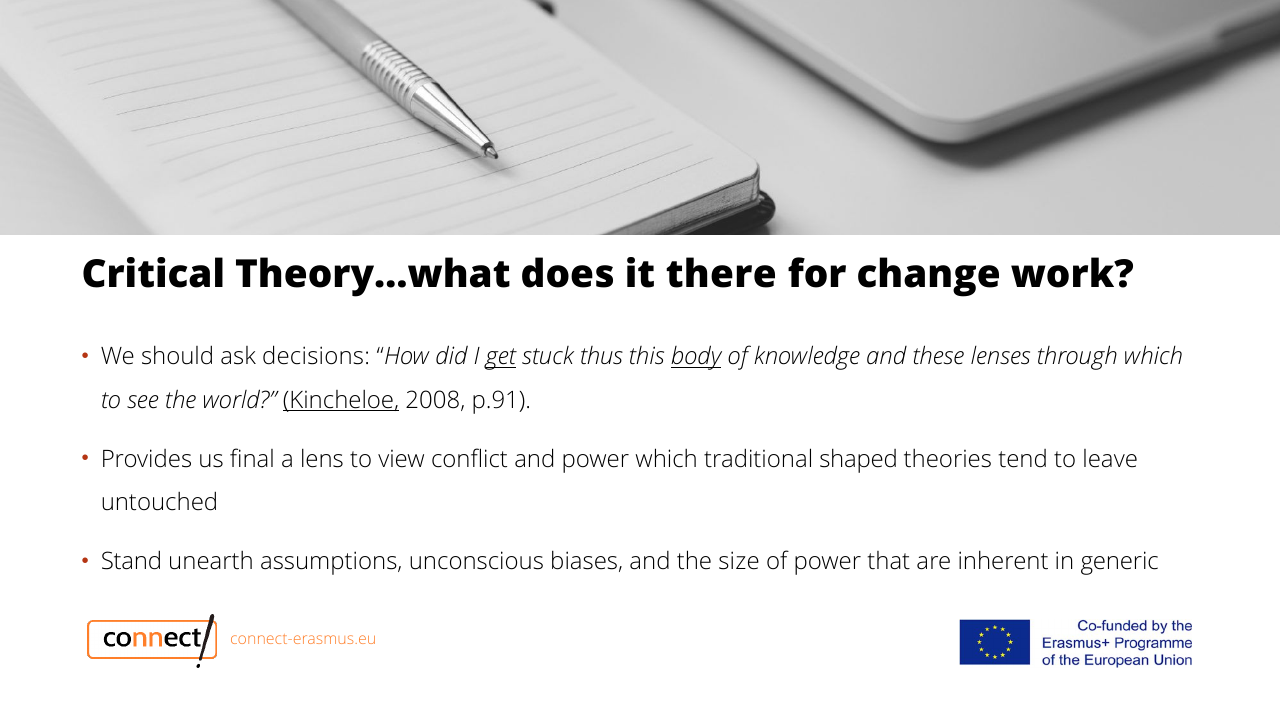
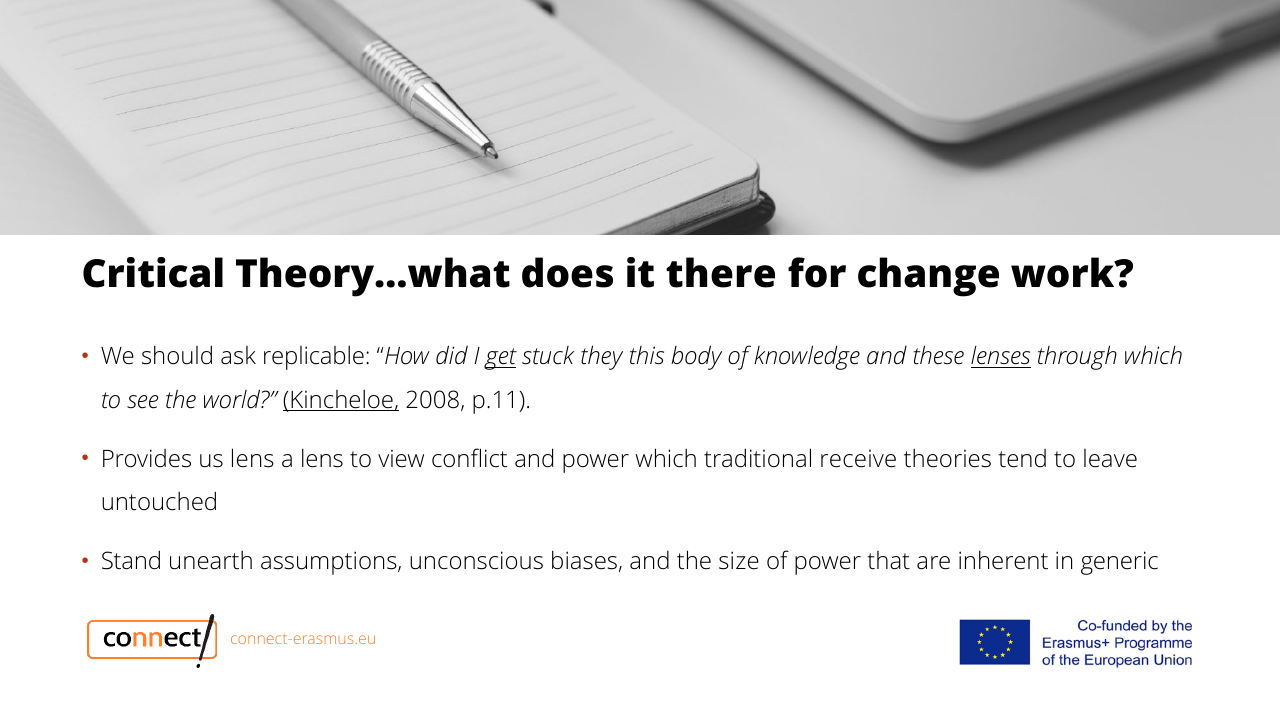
decisions: decisions -> replicable
thus: thus -> they
body underline: present -> none
lenses underline: none -> present
p.91: p.91 -> p.11
us final: final -> lens
shaped: shaped -> receive
